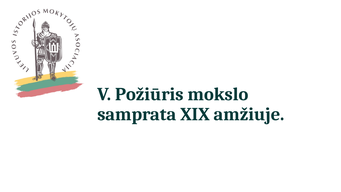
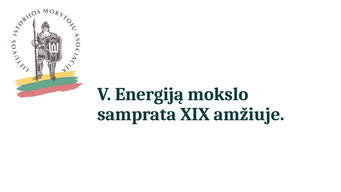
Požiūris: Požiūris -> Energiją
